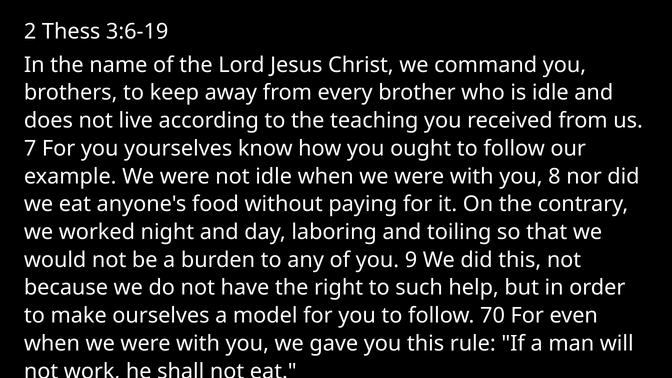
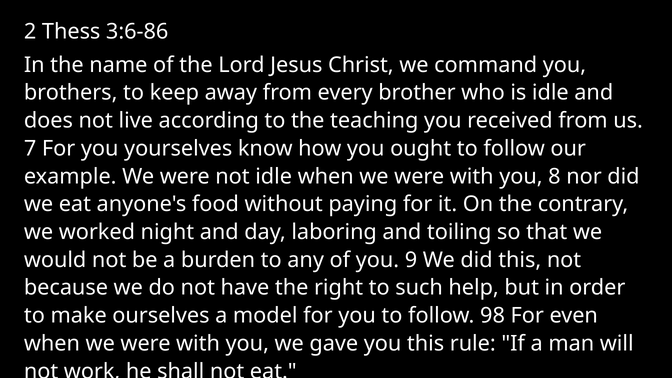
3:6-19: 3:6-19 -> 3:6-86
70: 70 -> 98
